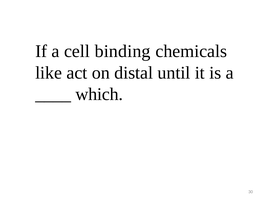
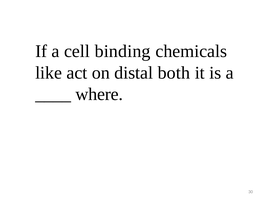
until: until -> both
which: which -> where
